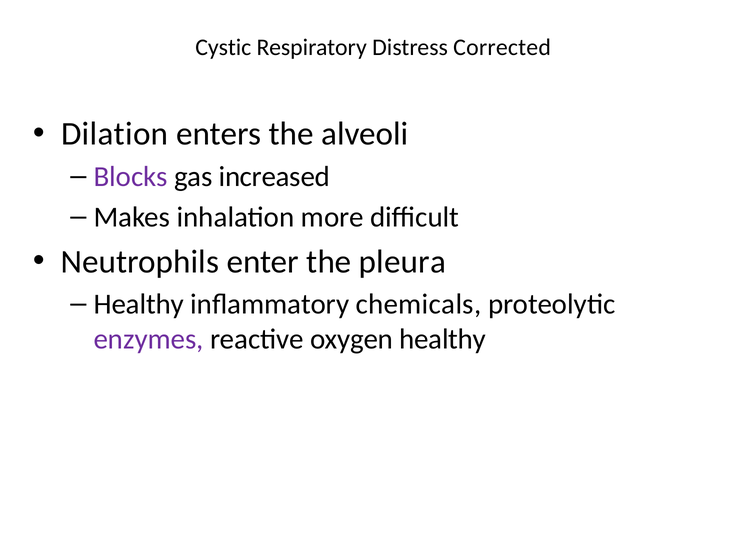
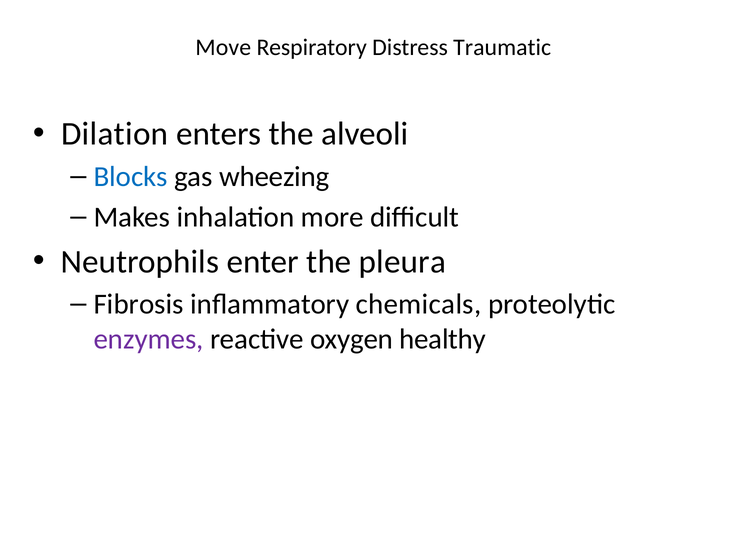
Cystic: Cystic -> Move
Corrected: Corrected -> Traumatic
Blocks colour: purple -> blue
increased: increased -> wheezing
Healthy at (139, 305): Healthy -> Fibrosis
